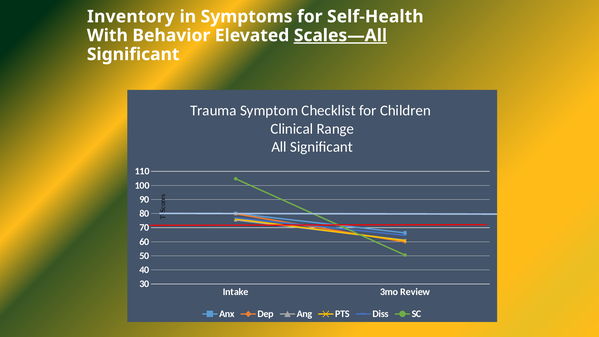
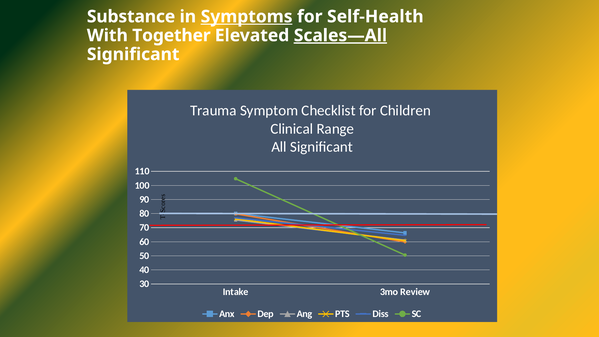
Inventory: Inventory -> Substance
Symptoms underline: none -> present
Behavior: Behavior -> Together
